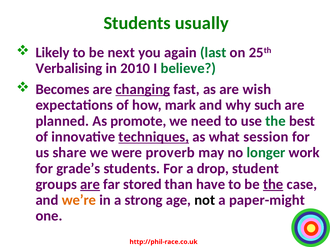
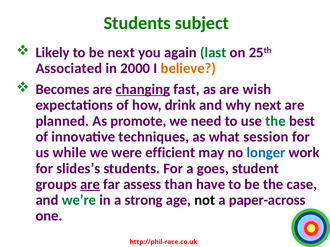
usually: usually -> subject
Verbalising: Verbalising -> Associated
2010: 2010 -> 2000
believe colour: green -> orange
mark: mark -> drink
why such: such -> next
techniques underline: present -> none
share: share -> while
proverb: proverb -> efficient
longer colour: green -> blue
grade’s: grade’s -> slides’s
drop: drop -> goes
stored: stored -> assess
the at (273, 185) underline: present -> none
we’re colour: orange -> green
paper-might: paper-might -> paper-across
